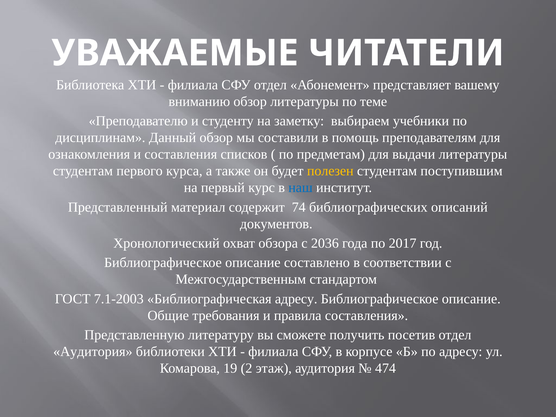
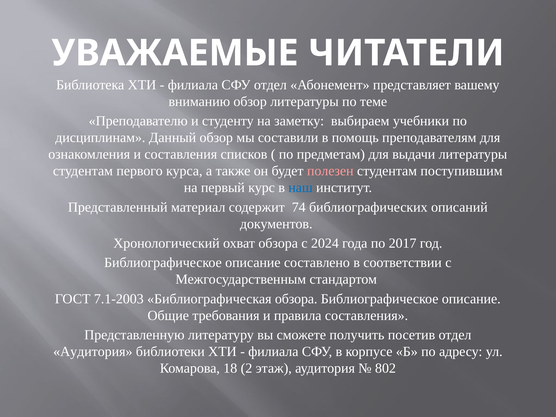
полезен colour: yellow -> pink
2036: 2036 -> 2024
Библиографическая адресу: адресу -> обзора
19: 19 -> 18
474: 474 -> 802
